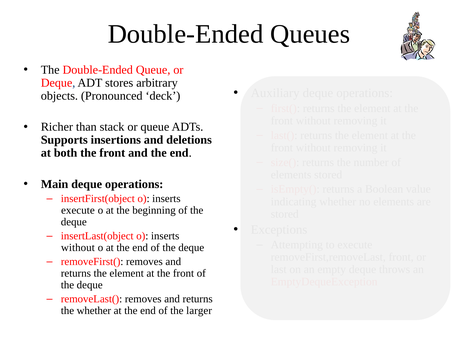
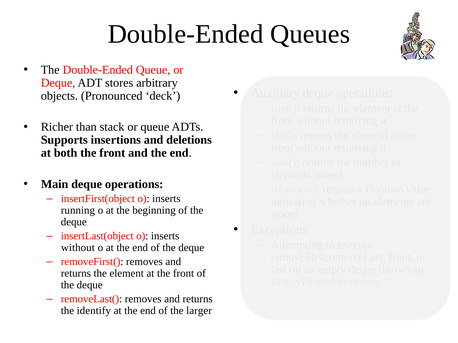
execute at (78, 211): execute -> running
the whether: whether -> identify
